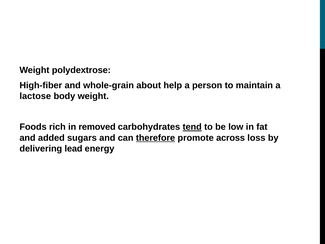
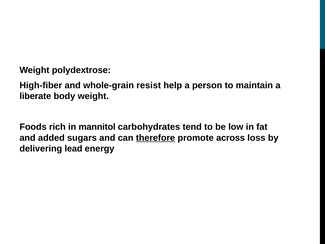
about: about -> resist
lactose: lactose -> liberate
removed: removed -> mannitol
tend underline: present -> none
